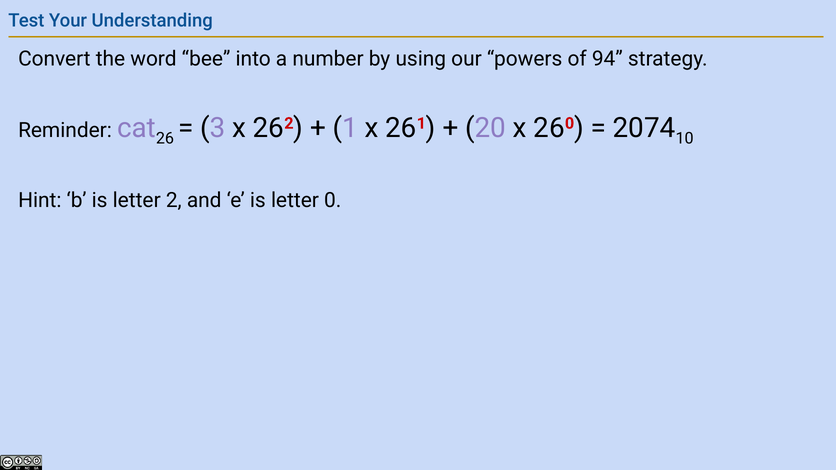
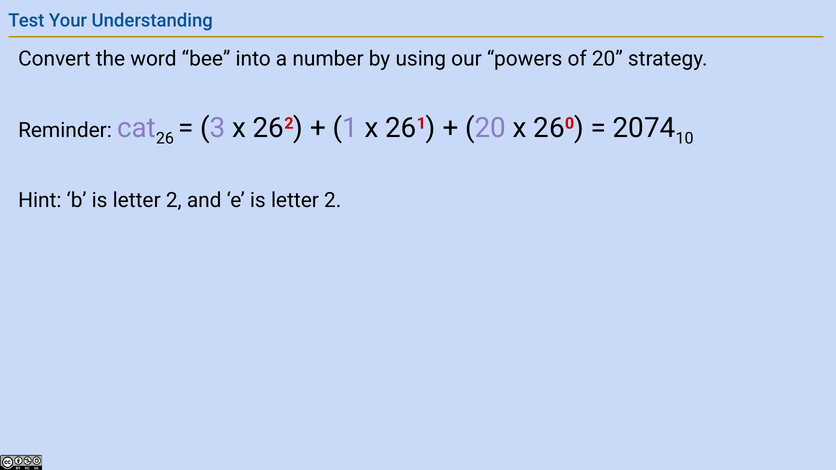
of 94: 94 -> 20
e is letter 0: 0 -> 2
